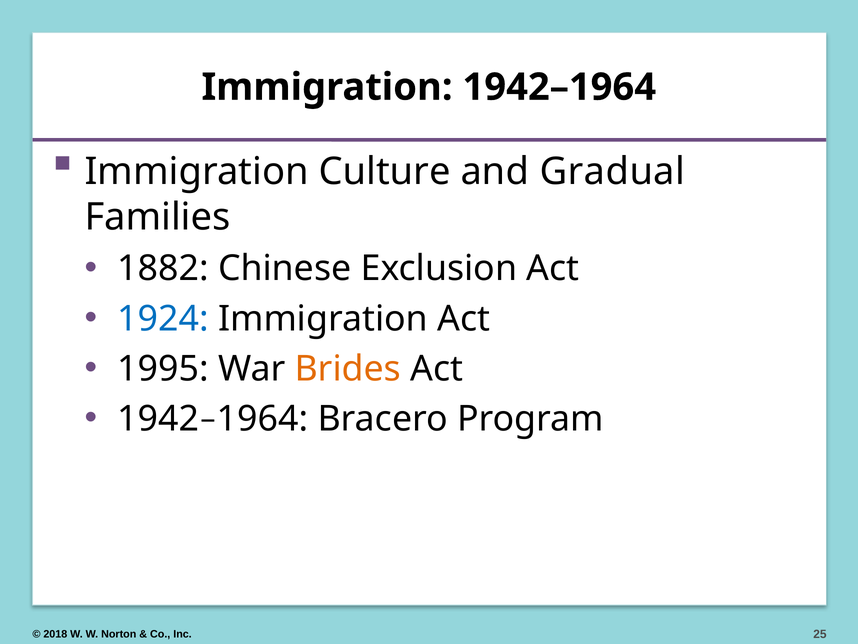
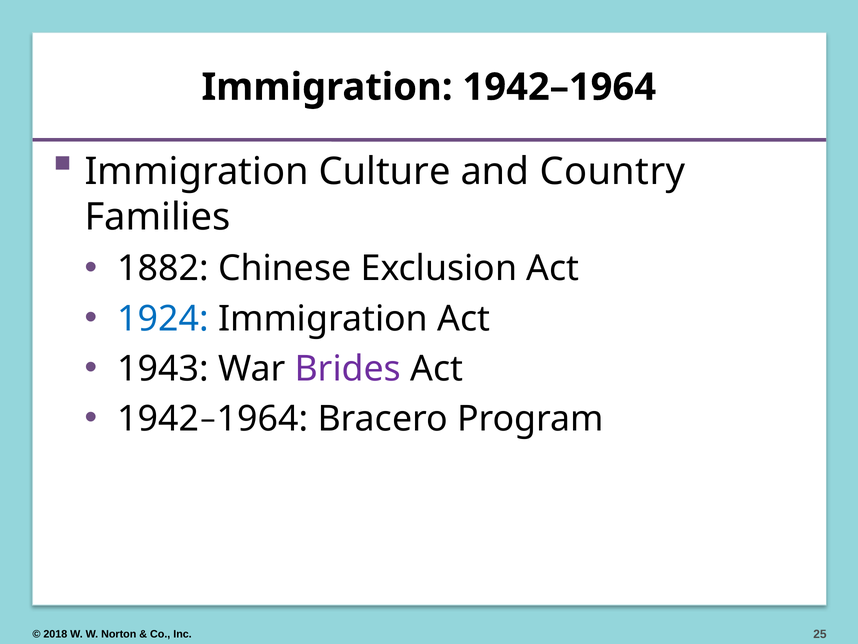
Gradual: Gradual -> Country
1995: 1995 -> 1943
Brides colour: orange -> purple
